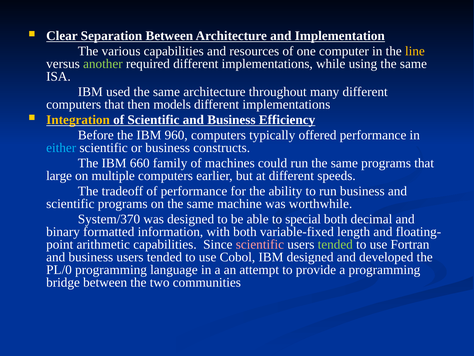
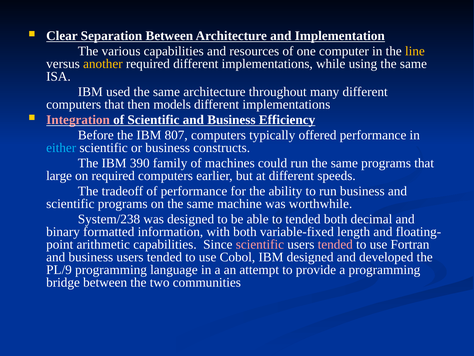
another colour: light green -> yellow
Integration colour: yellow -> pink
960: 960 -> 807
660: 660 -> 390
on multiple: multiple -> required
System/370: System/370 -> System/238
to special: special -> tended
tended at (335, 244) colour: light green -> pink
PL/0: PL/0 -> PL/9
